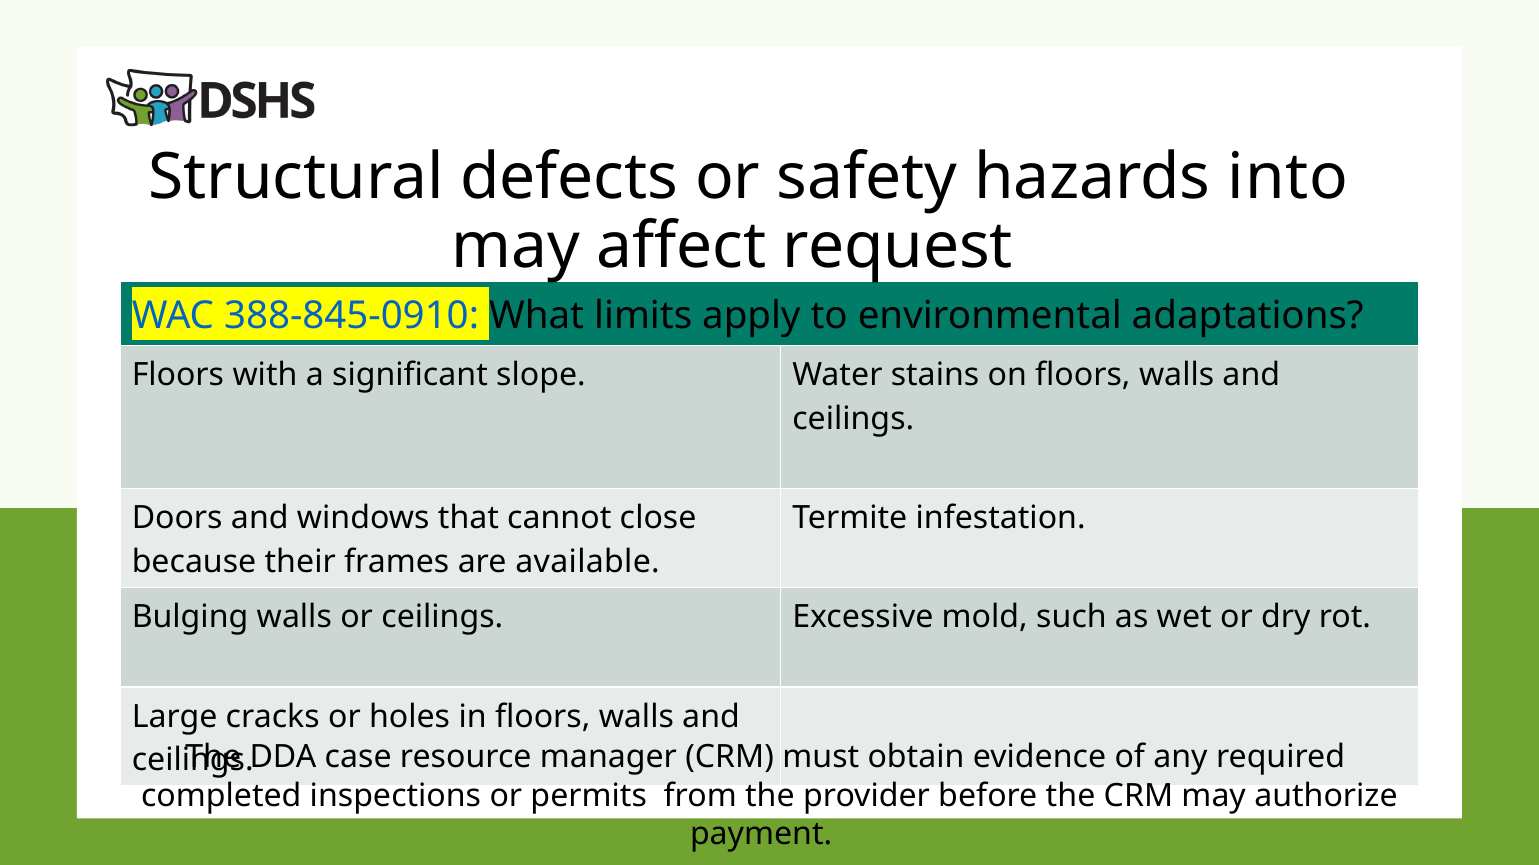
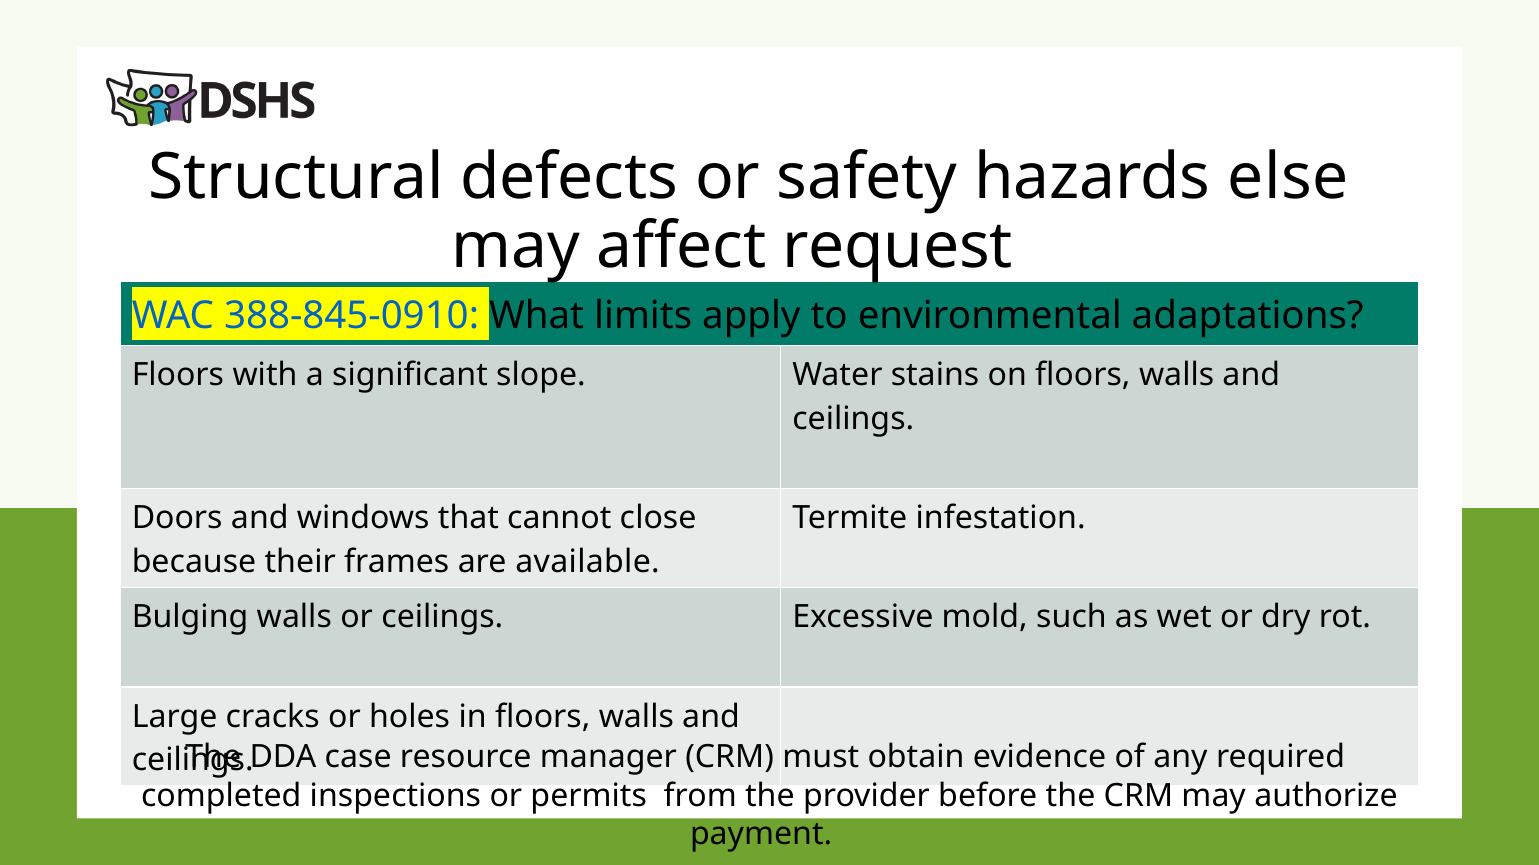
into: into -> else
